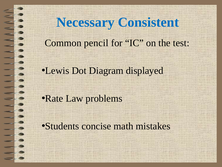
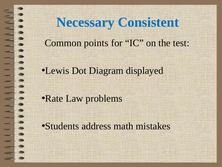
pencil: pencil -> points
concise: concise -> address
